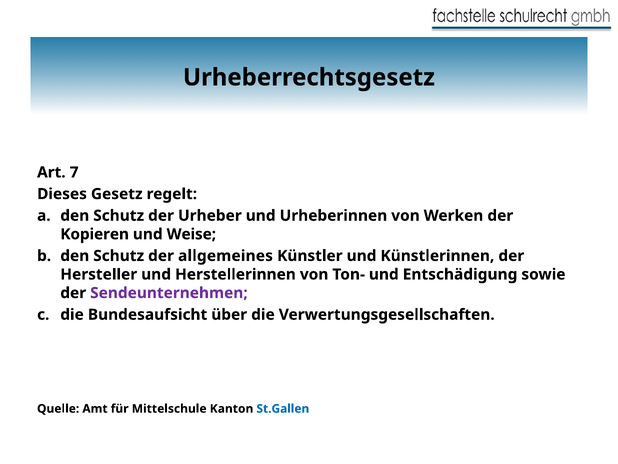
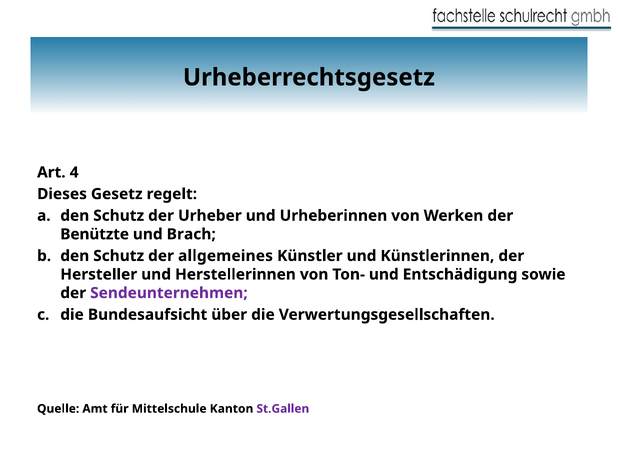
7: 7 -> 4
Kopieren: Kopieren -> Benützte
Weise: Weise -> Brach
St.Gallen colour: blue -> purple
